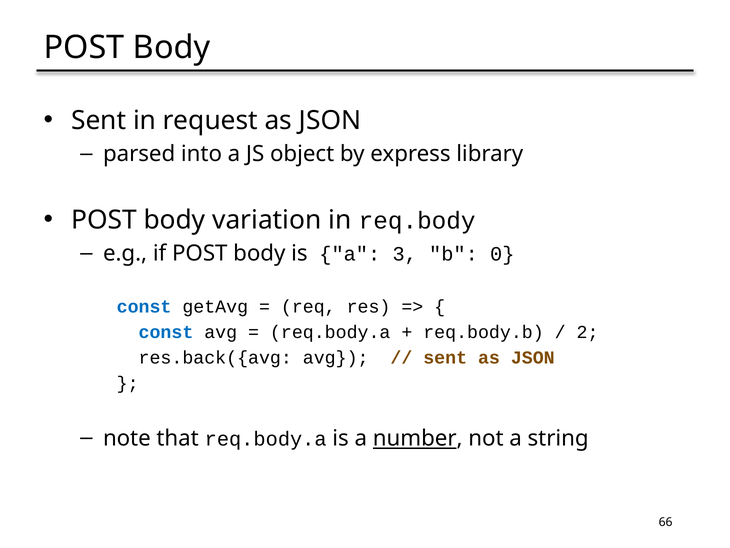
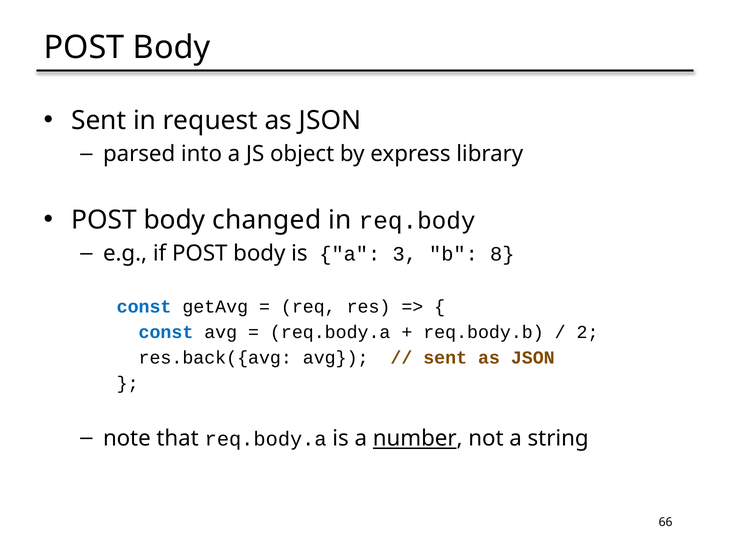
variation: variation -> changed
0: 0 -> 8
